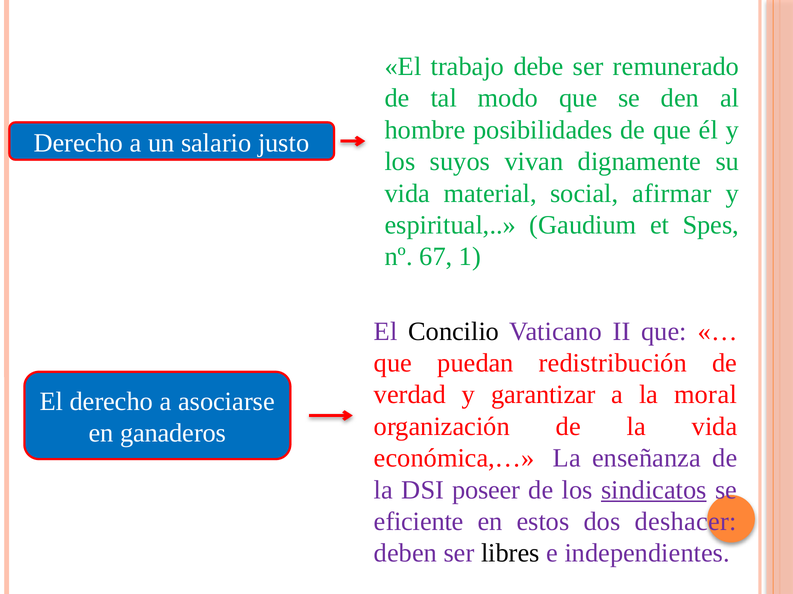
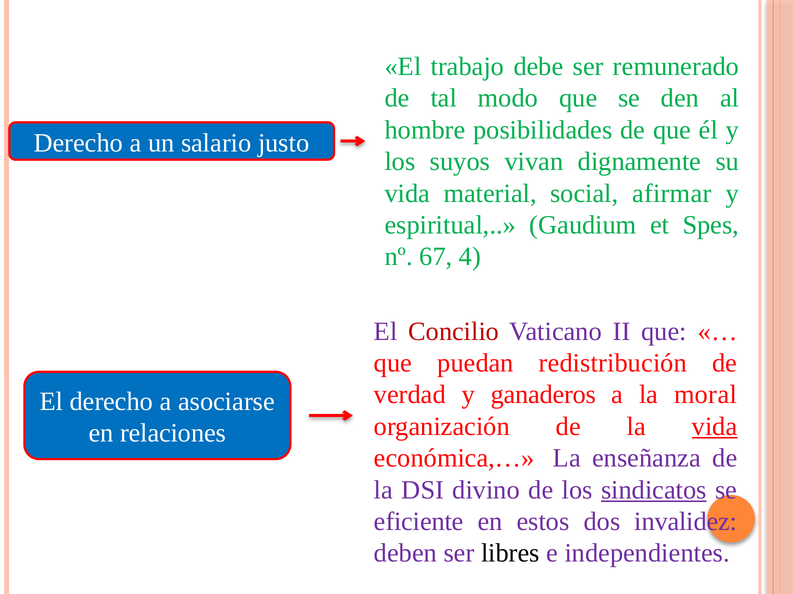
1: 1 -> 4
Concilio colour: black -> red
garantizar: garantizar -> ganaderos
vida at (715, 427) underline: none -> present
ganaderos: ganaderos -> relaciones
poseer: poseer -> divino
deshacer: deshacer -> invalidez
